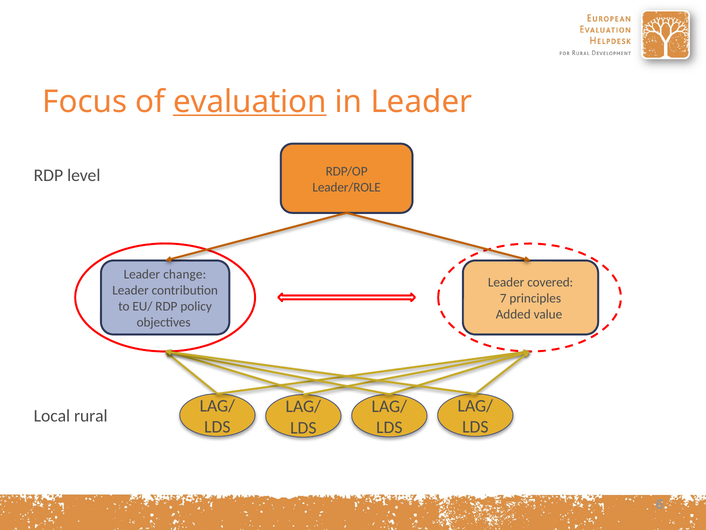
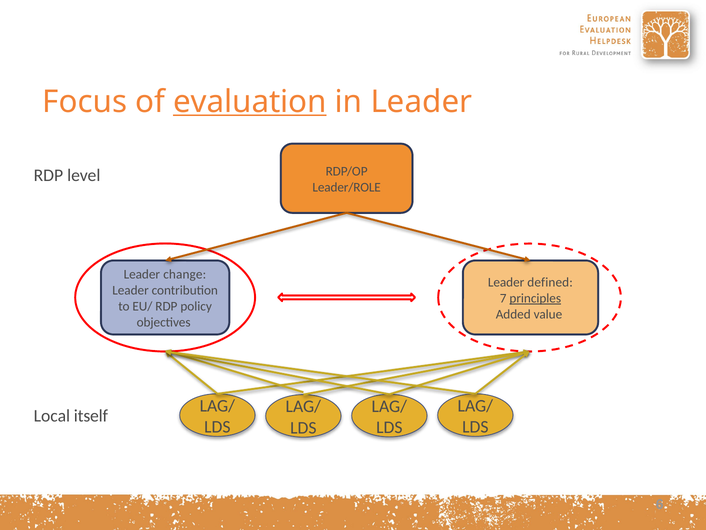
covered: covered -> defined
principles underline: none -> present
rural: rural -> itself
